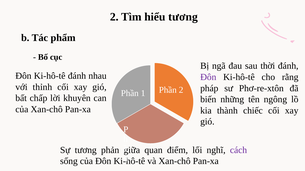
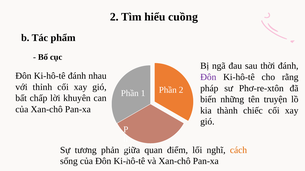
hiểu tương: tương -> cuồng
ngông: ngông -> truyện
cách colour: purple -> orange
